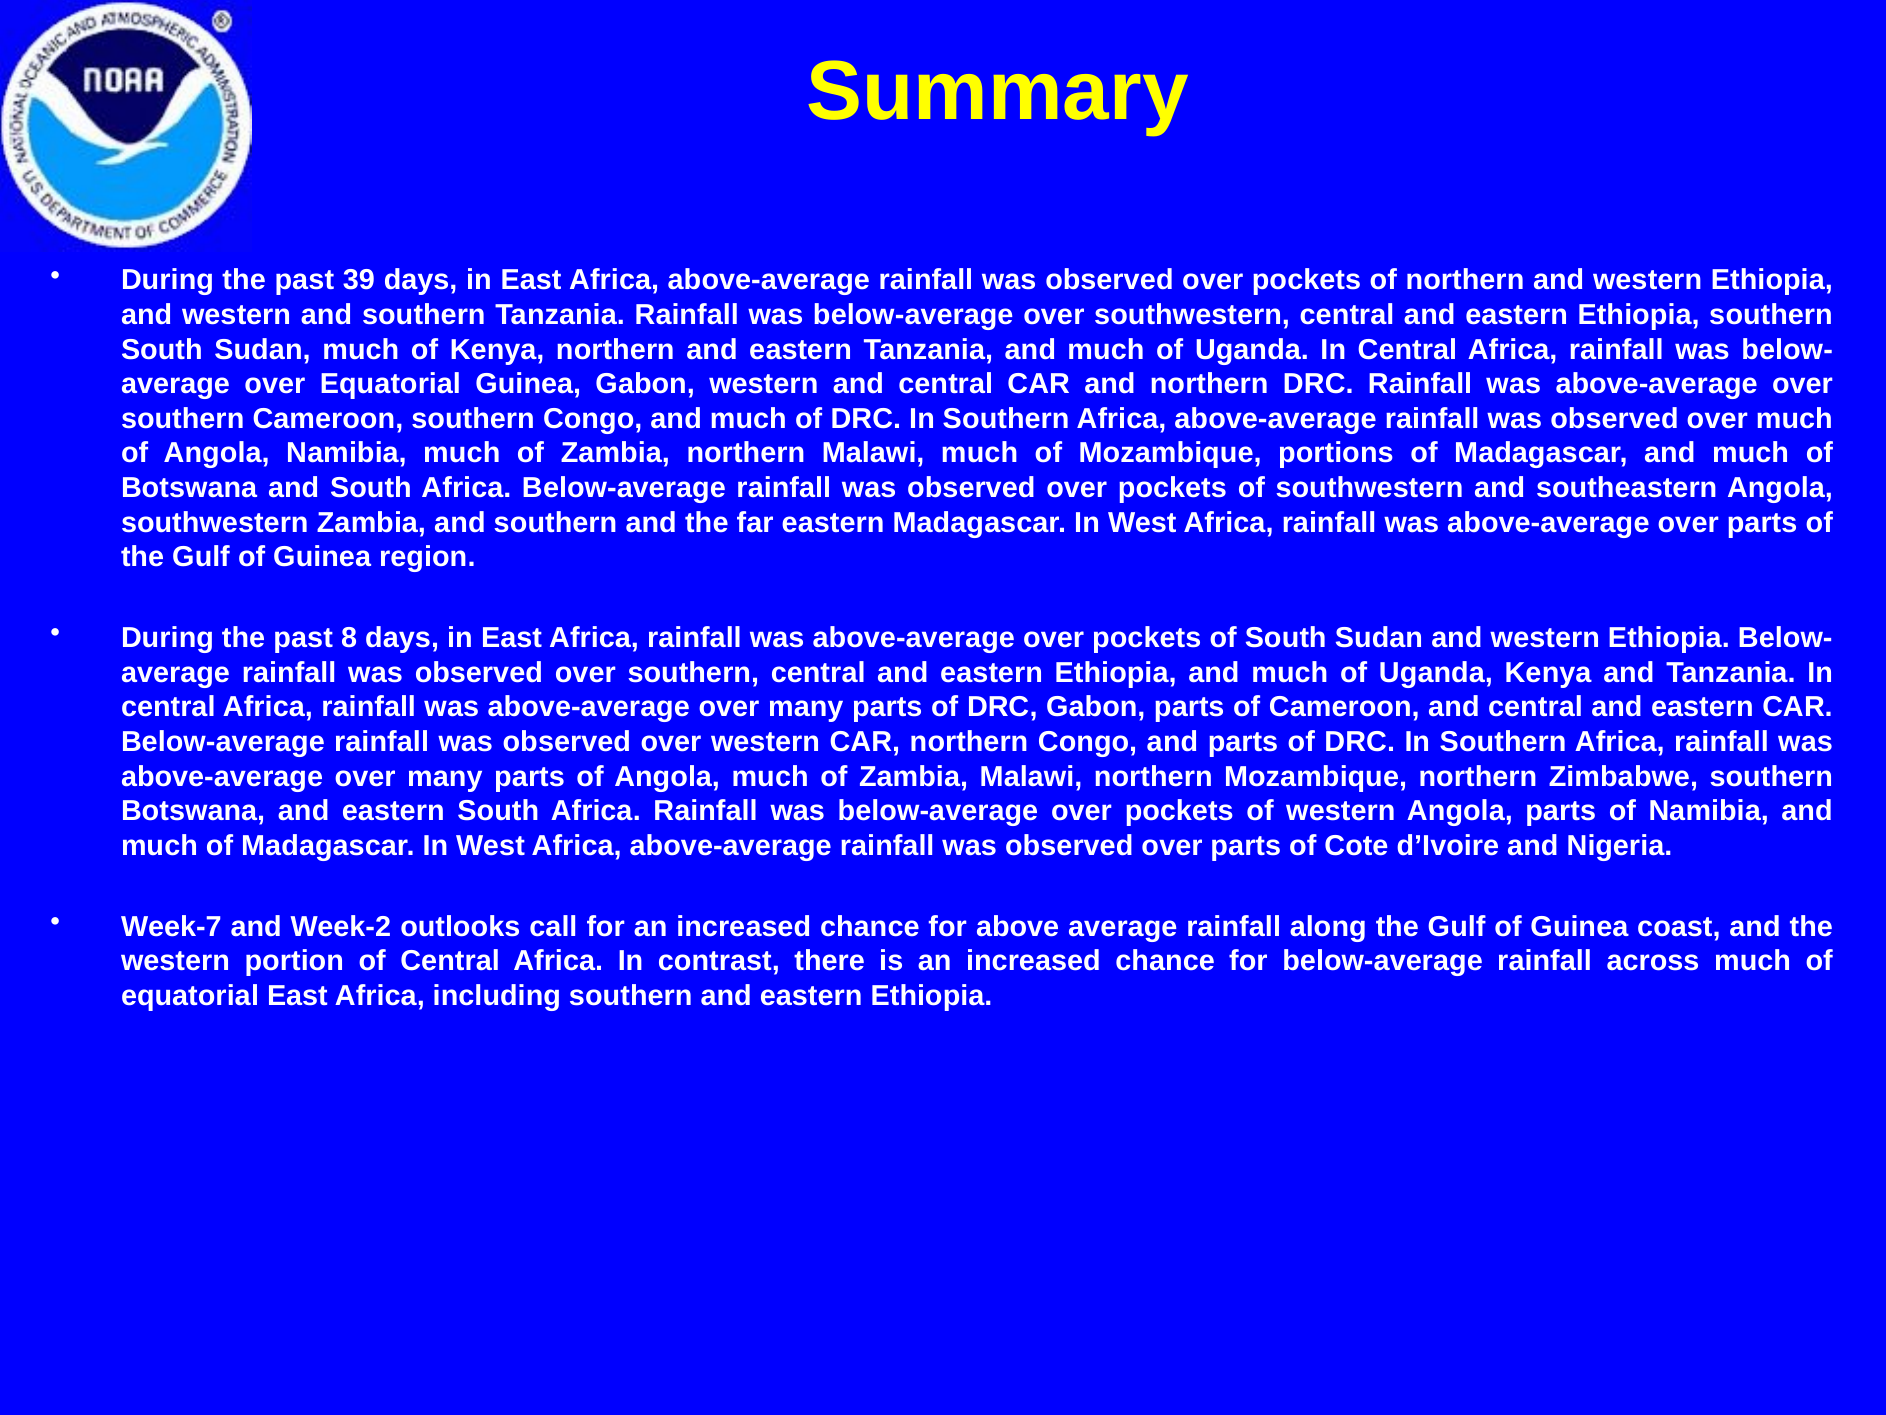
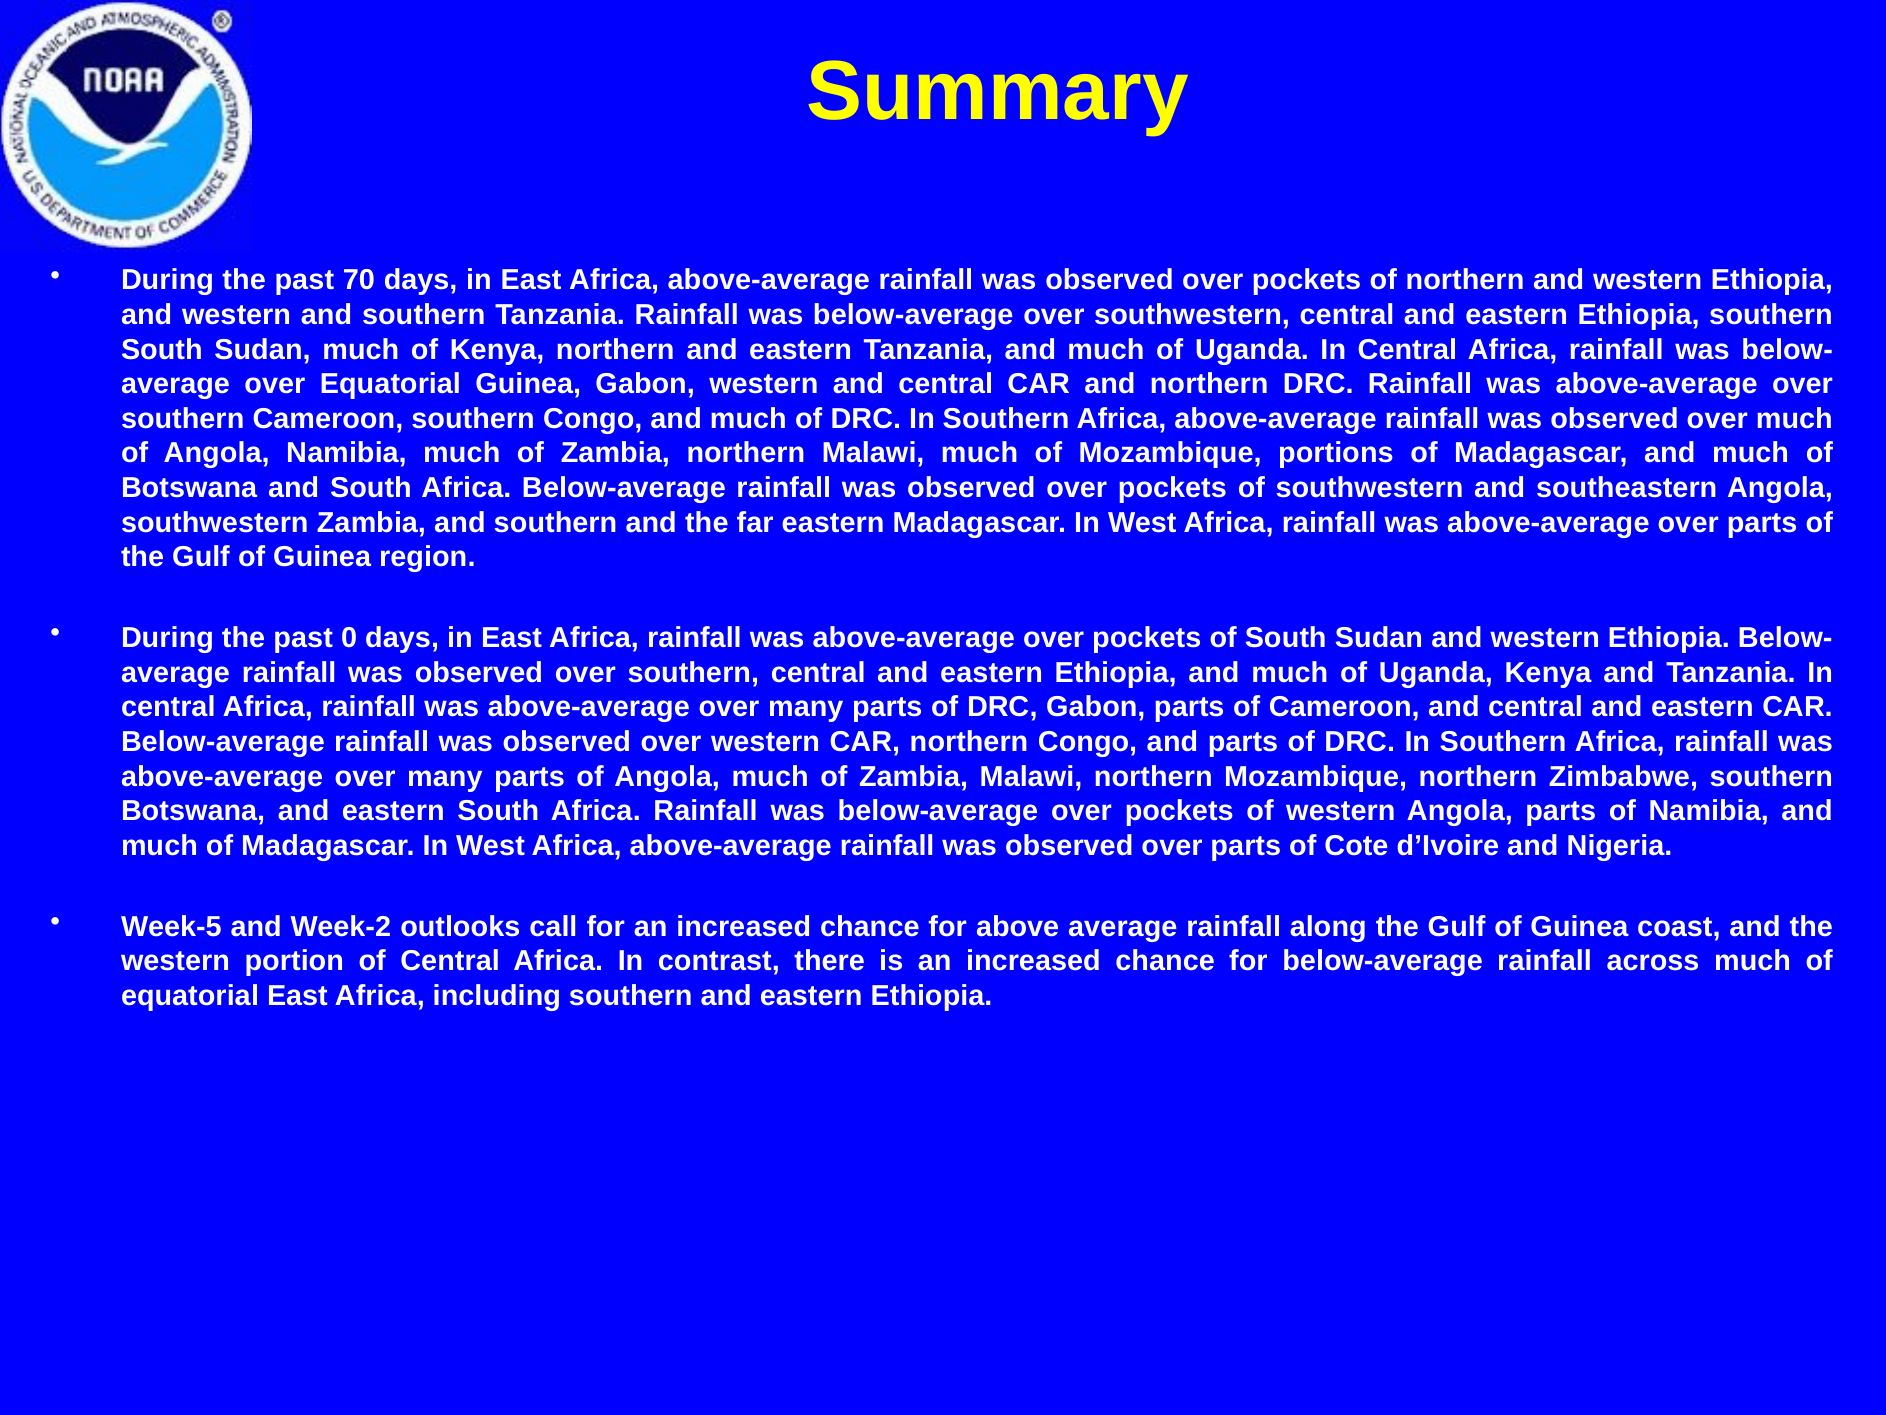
39: 39 -> 70
8: 8 -> 0
Week-7: Week-7 -> Week-5
